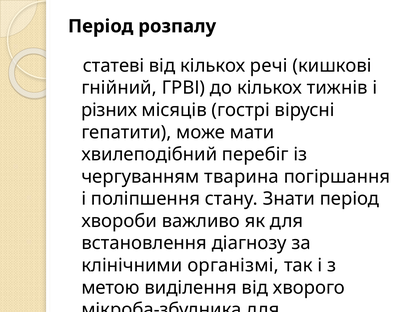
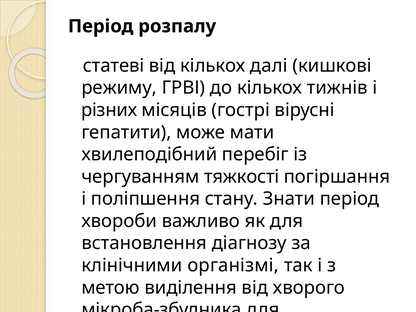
речі: речі -> далі
гнійний: гнійний -> режиму
тварина: тварина -> тяжкості
